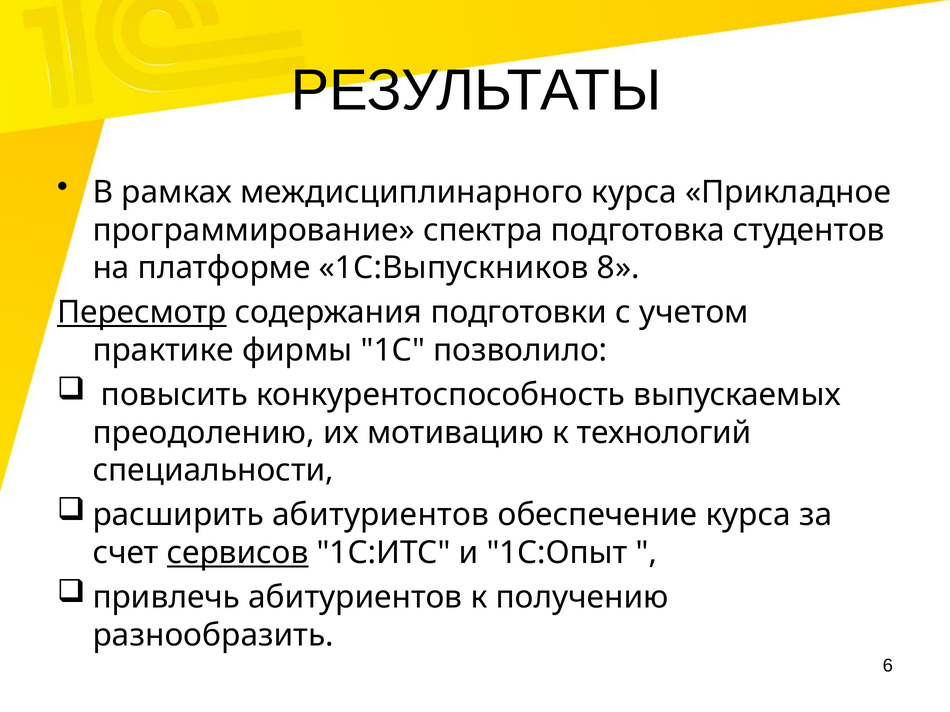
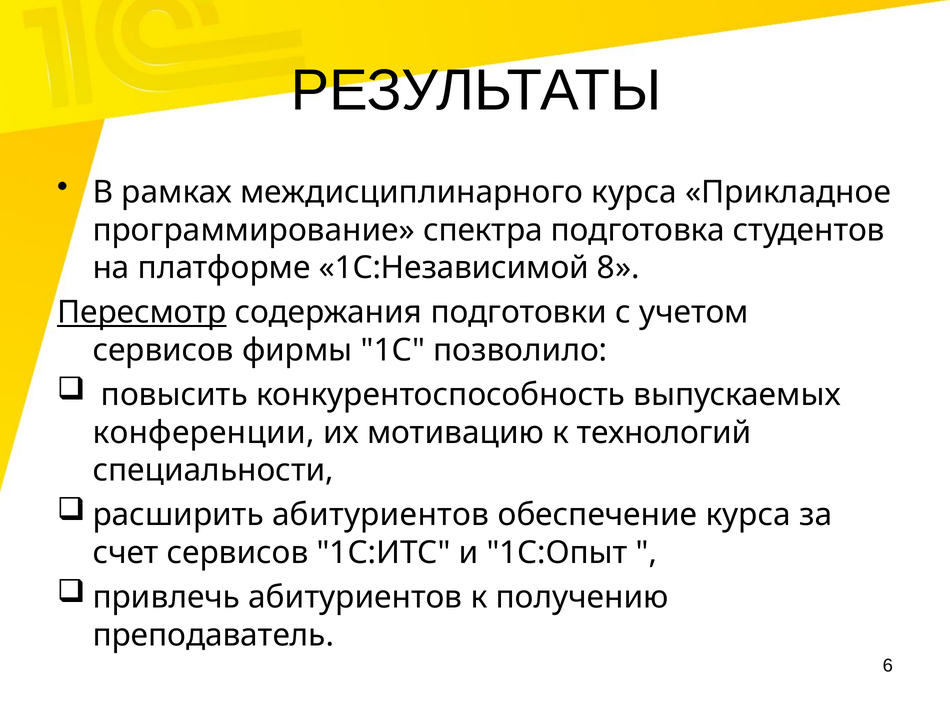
1С:Выпускников: 1С:Выпускников -> 1С:Независимой
практике at (163, 351): практике -> сервисов
преодолению: преодолению -> конференции
сервисов at (238, 553) underline: present -> none
разнообразить: разнообразить -> преподаватель
